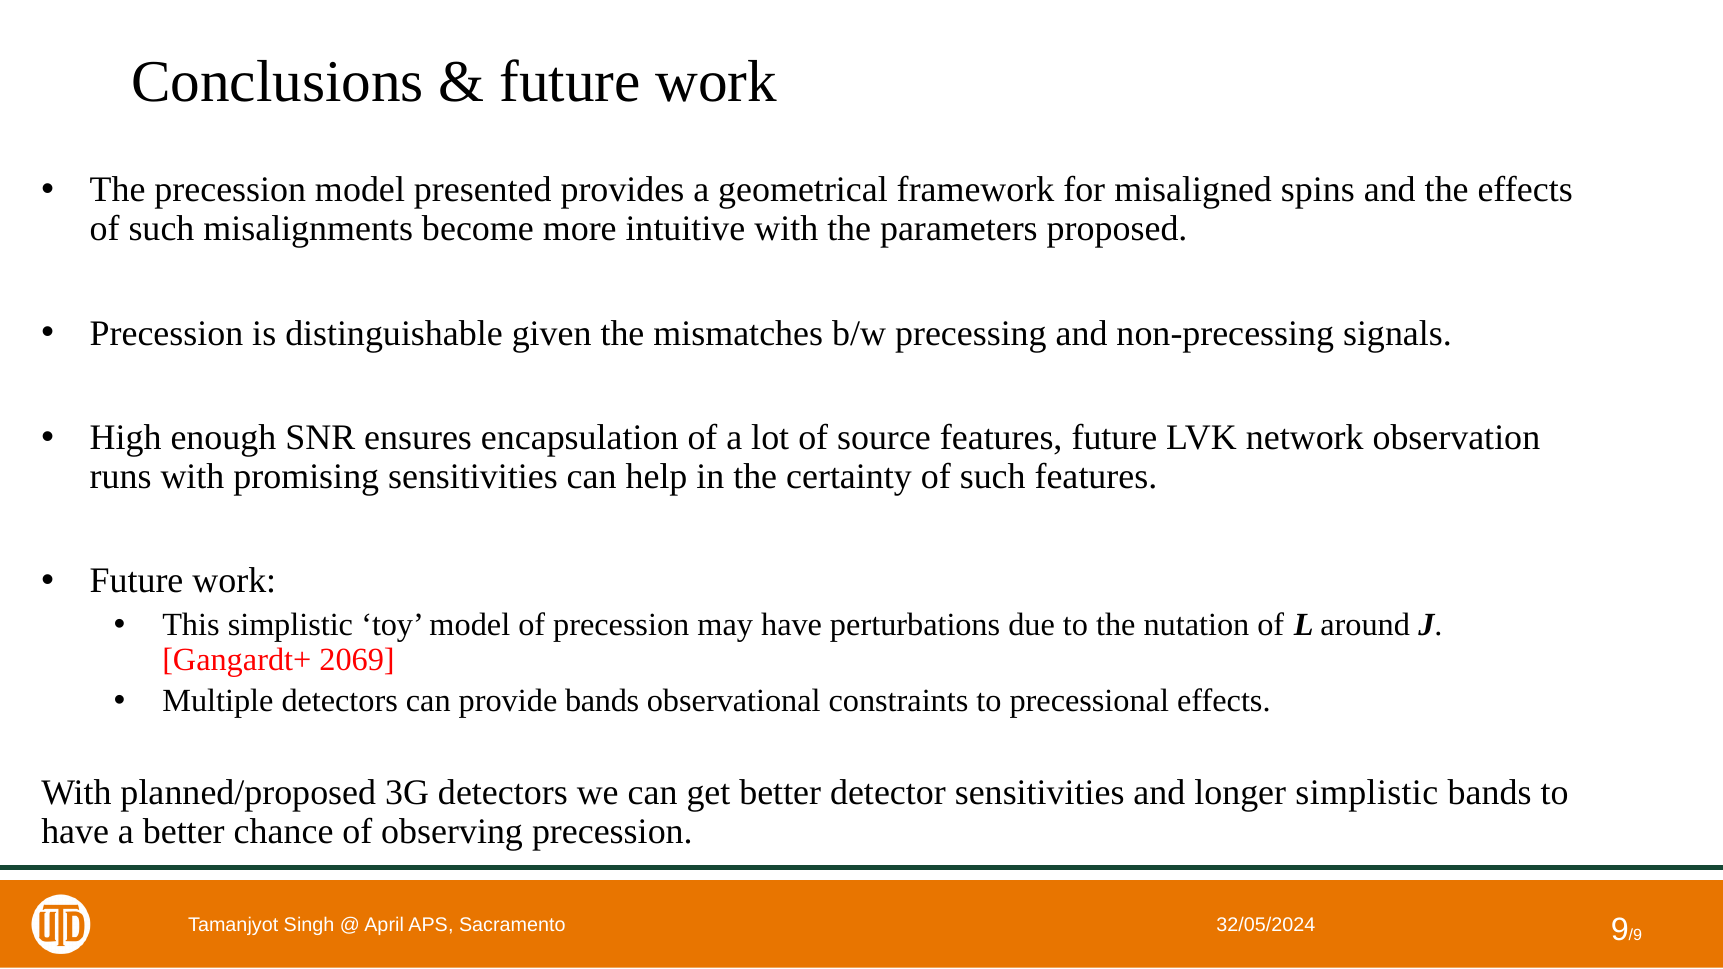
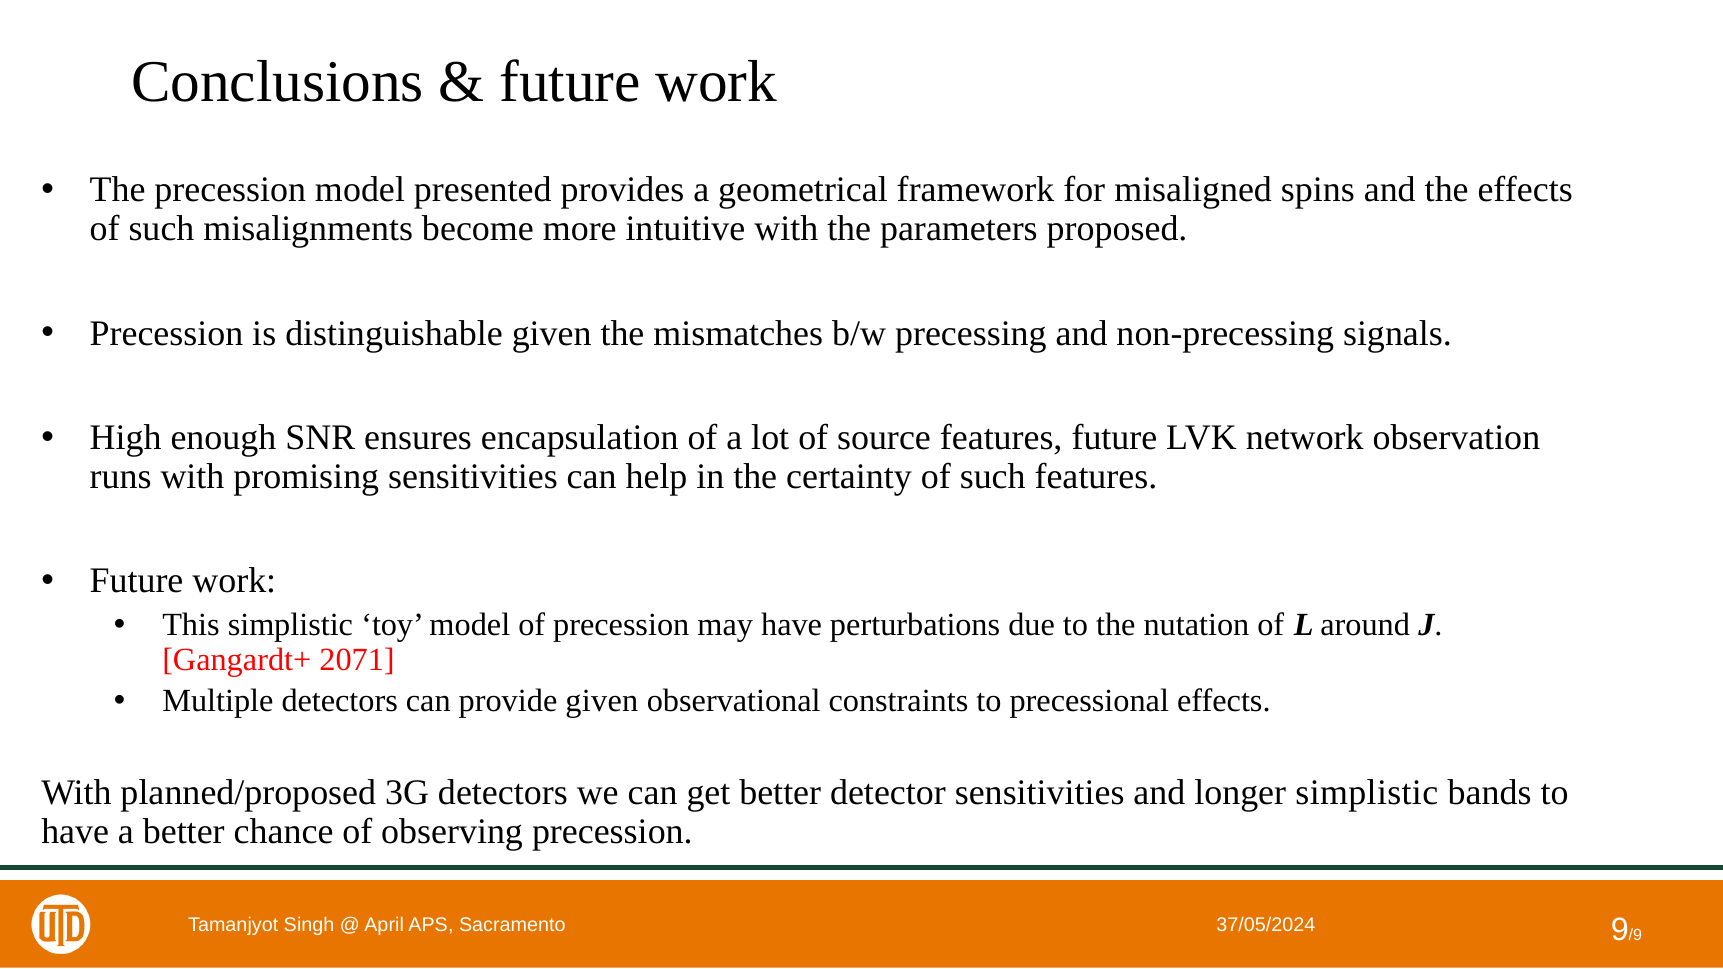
2069: 2069 -> 2071
provide bands: bands -> given
32/05/2024: 32/05/2024 -> 37/05/2024
